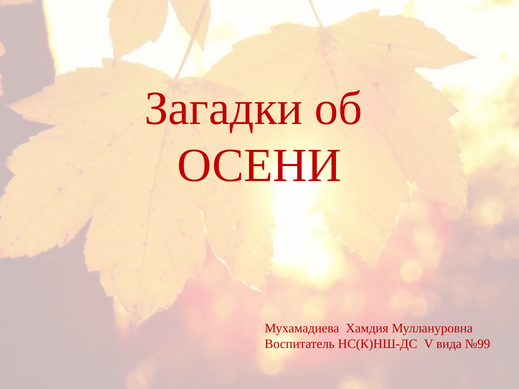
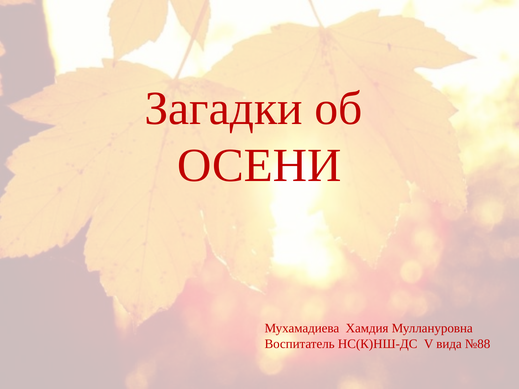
№99: №99 -> №88
